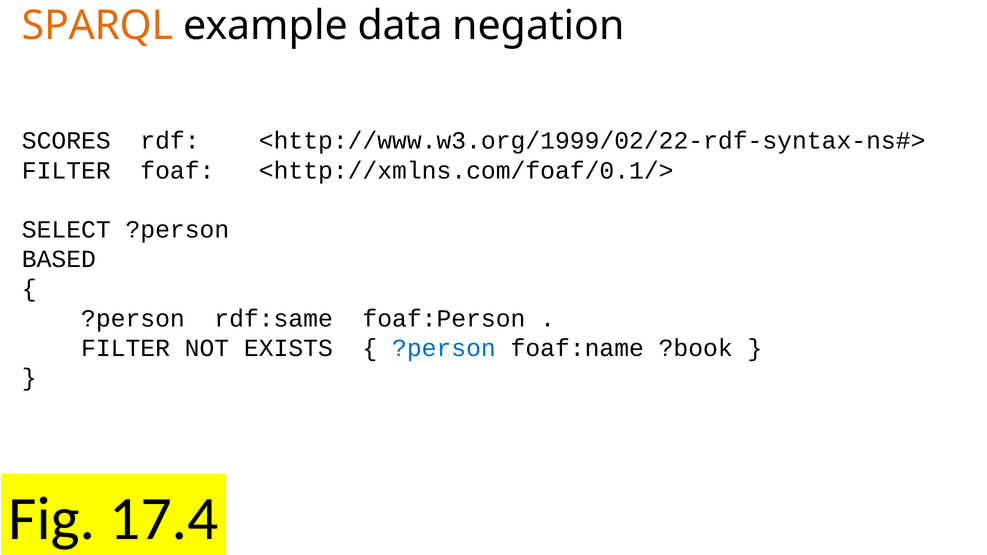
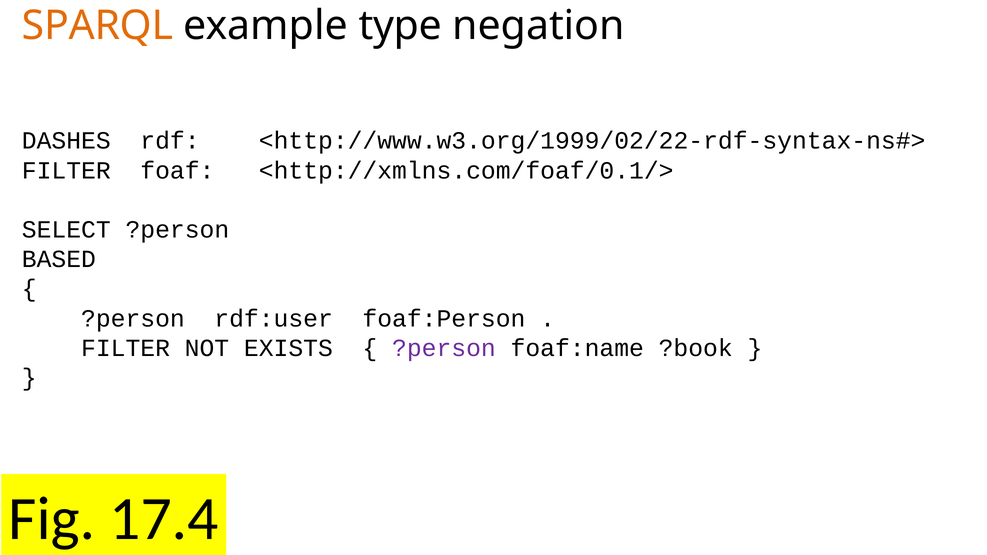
data: data -> type
SCORES: SCORES -> DASHES
rdf:same: rdf:same -> rdf:user
?person at (444, 348) colour: blue -> purple
